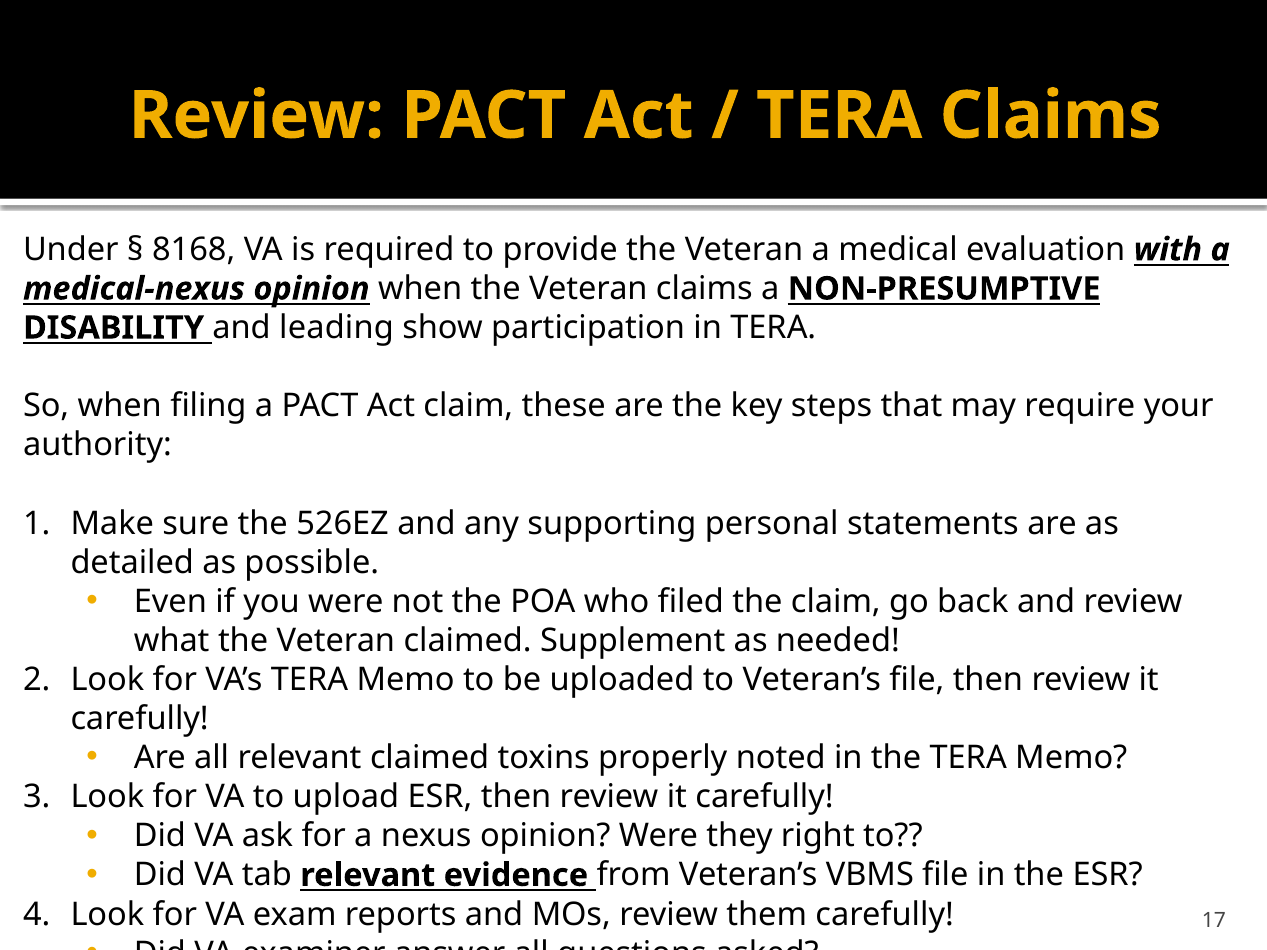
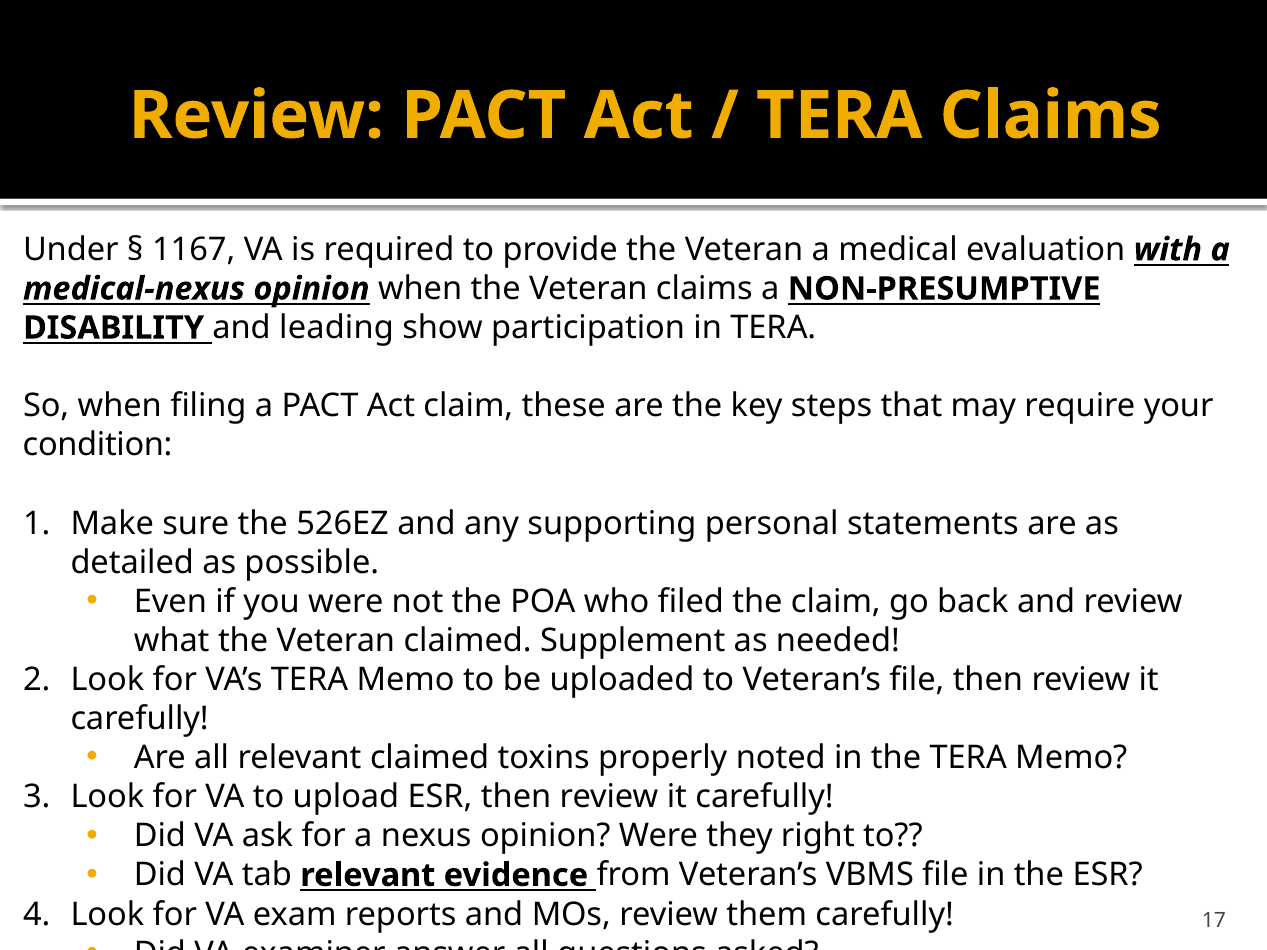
8168: 8168 -> 1167
authority: authority -> condition
